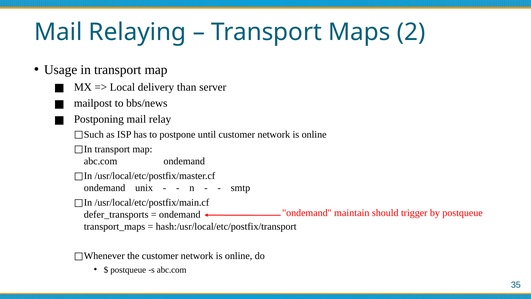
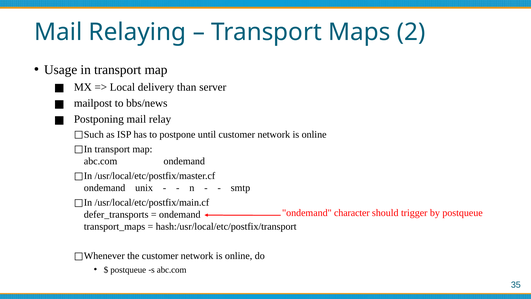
maintain: maintain -> character
